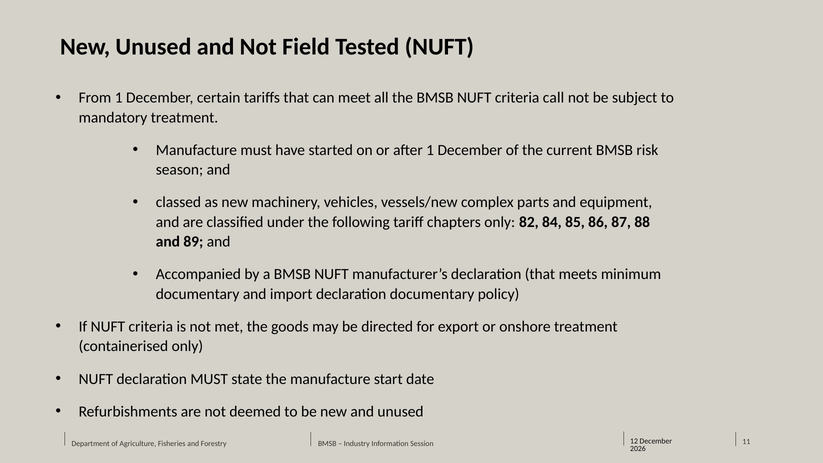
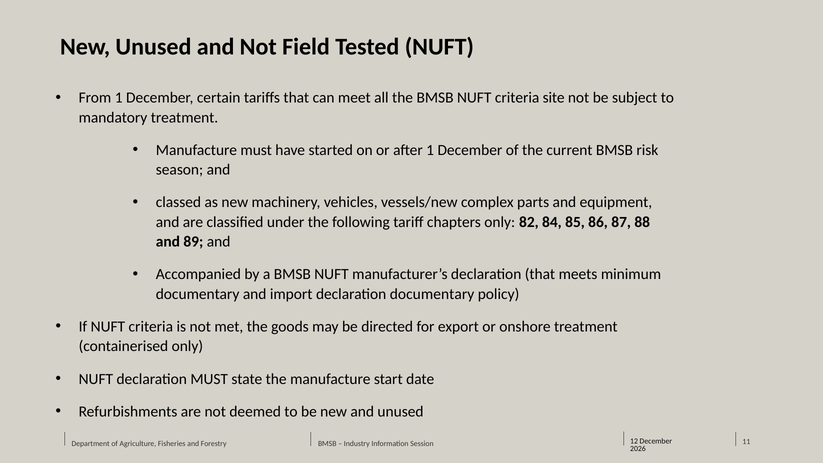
call: call -> site
